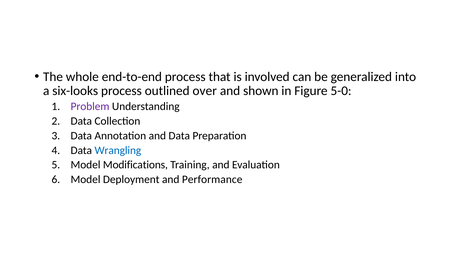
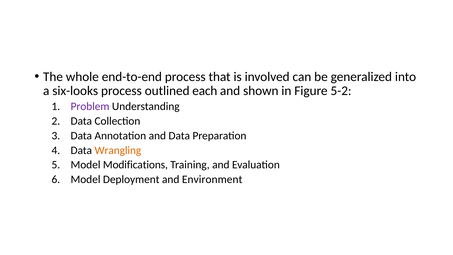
over: over -> each
5-0: 5-0 -> 5-2
Wrangling colour: blue -> orange
Performance: Performance -> Environment
